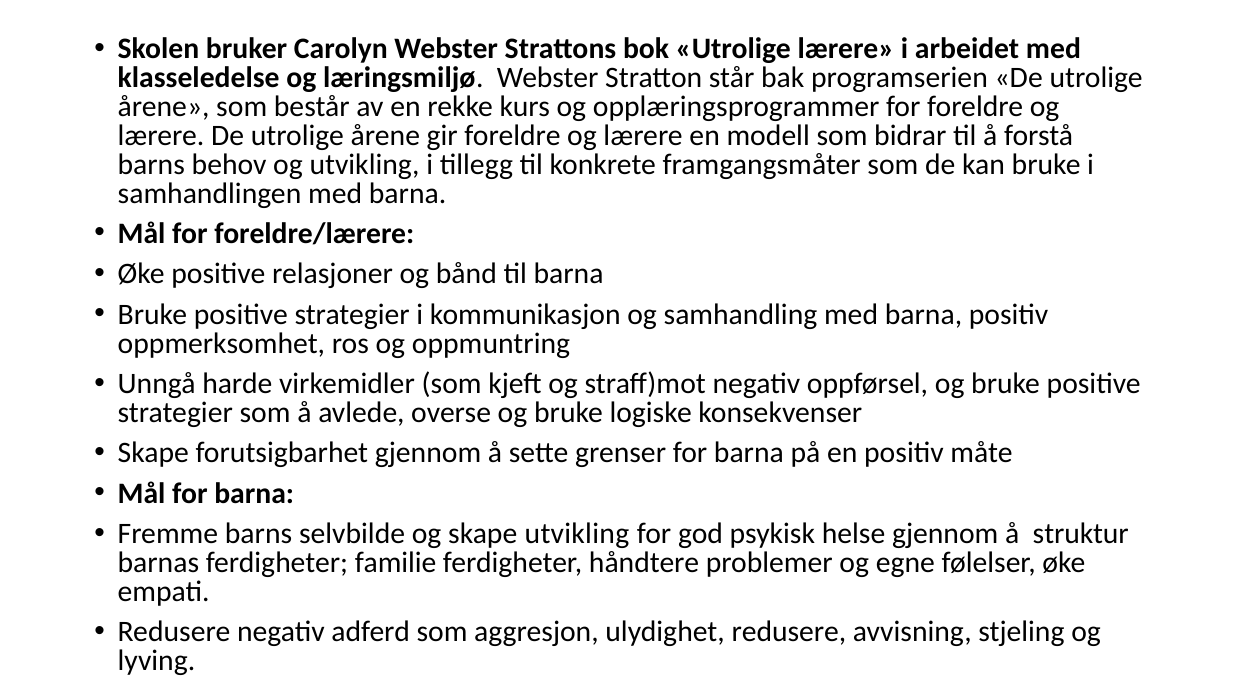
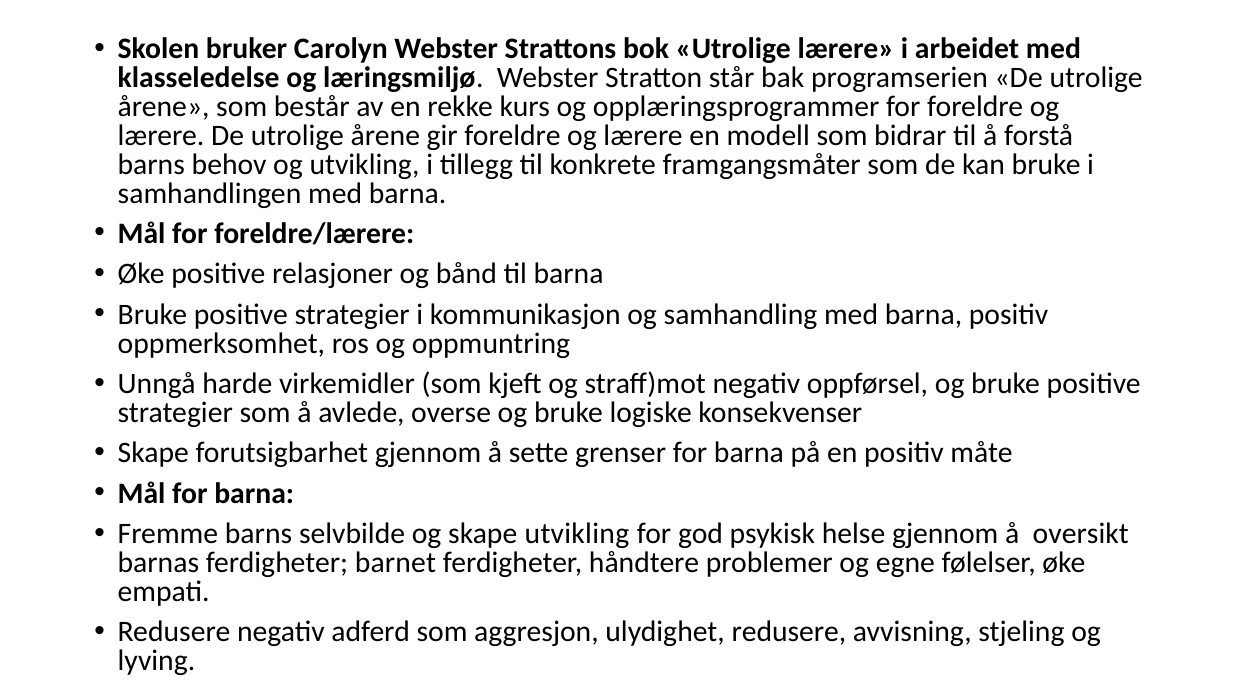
struktur: struktur -> oversikt
familie: familie -> barnet
